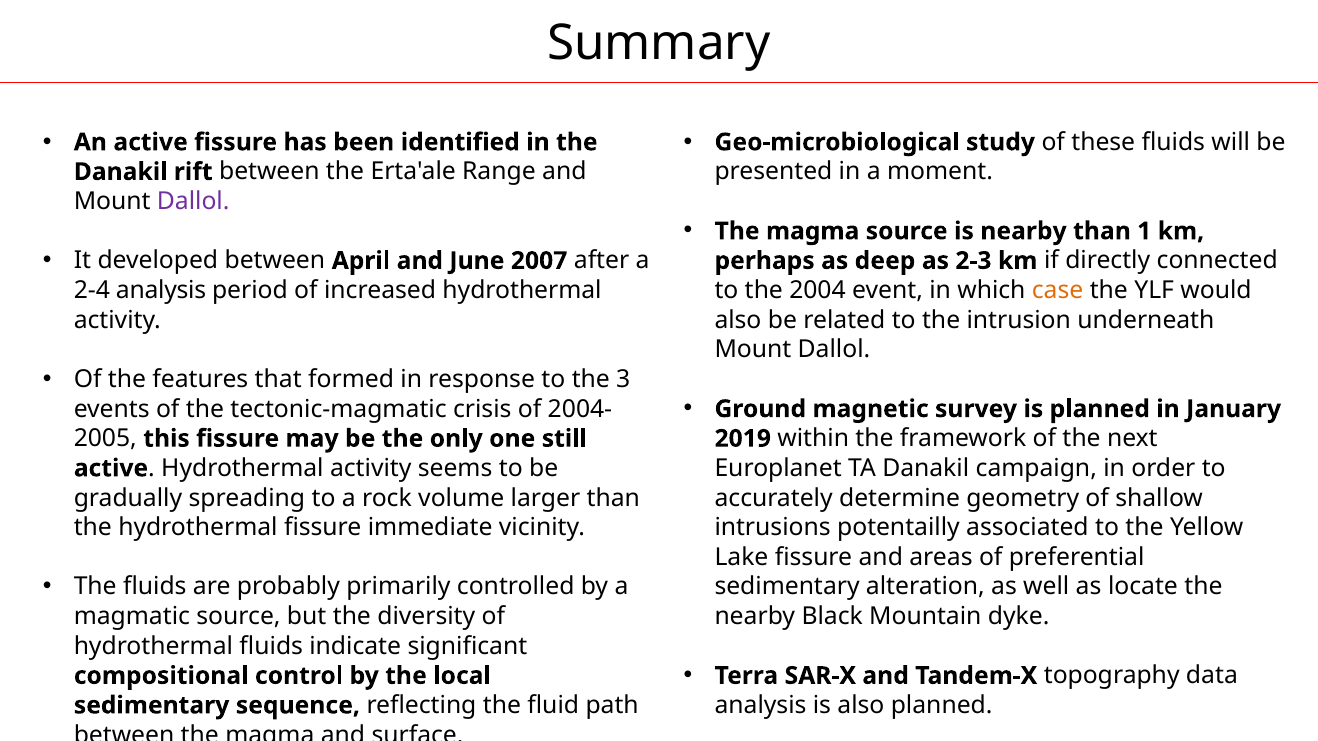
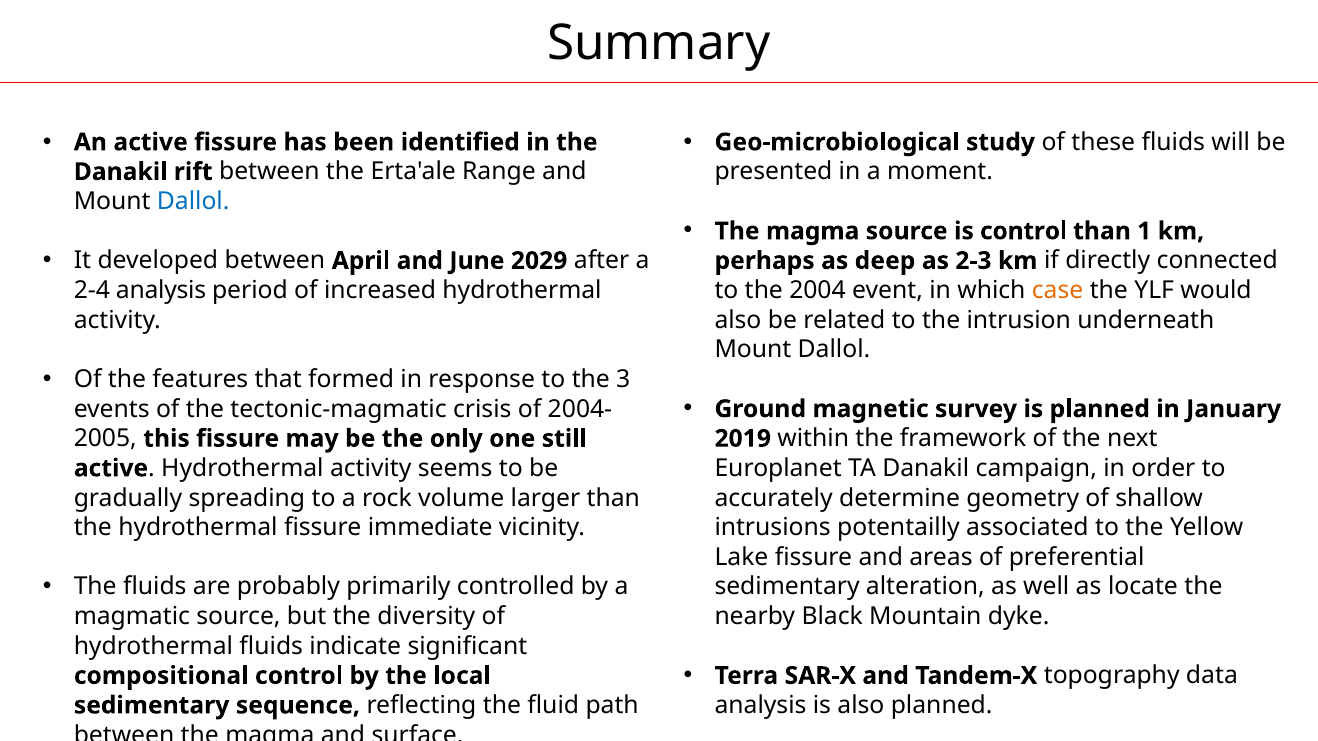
Dallol at (193, 202) colour: purple -> blue
is nearby: nearby -> control
2007: 2007 -> 2029
